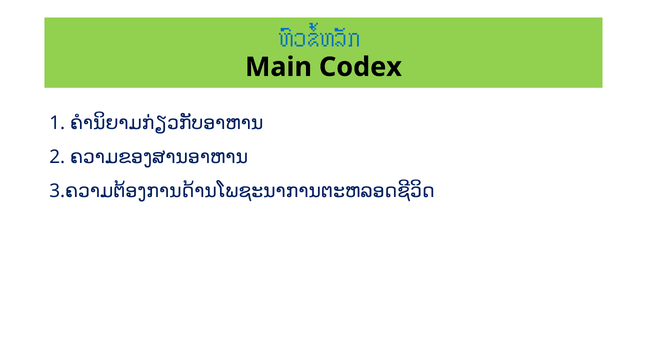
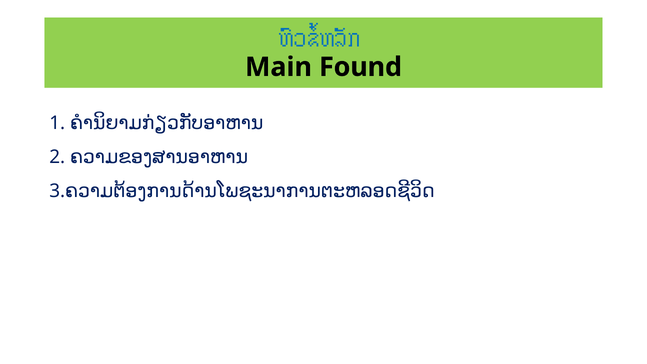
Codex: Codex -> Found
